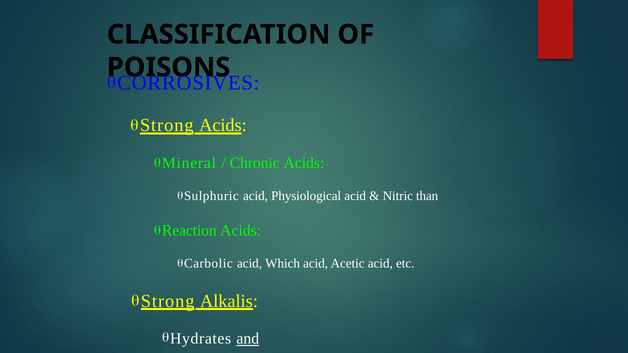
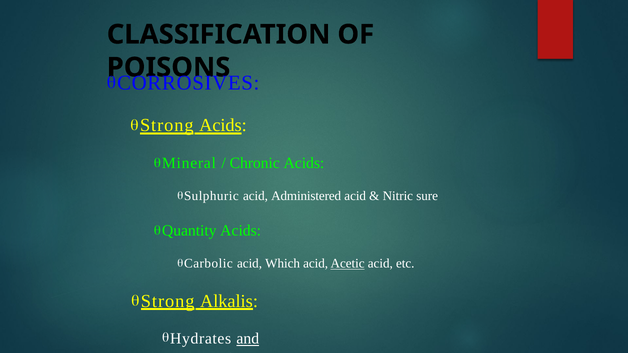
Physiological: Physiological -> Administered
than: than -> sure
Reaction: Reaction -> Quantity
Acetic underline: none -> present
